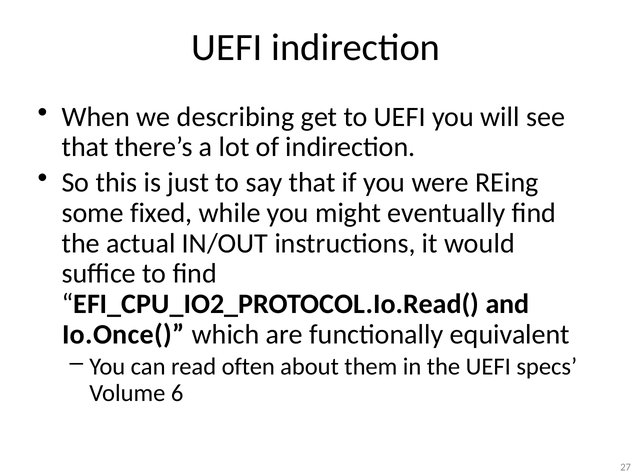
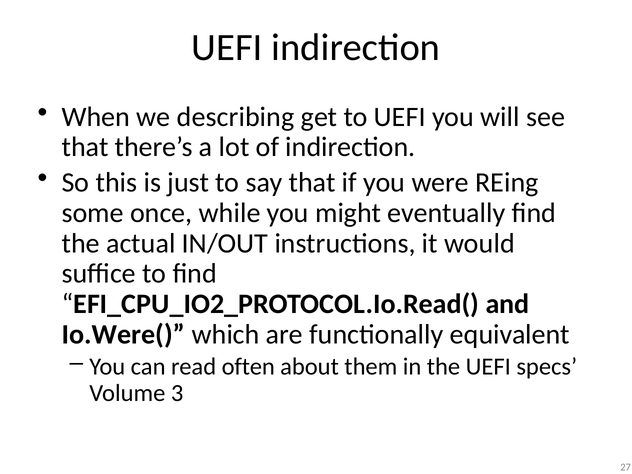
fixed: fixed -> once
Io.Once(: Io.Once( -> Io.Were(
6: 6 -> 3
